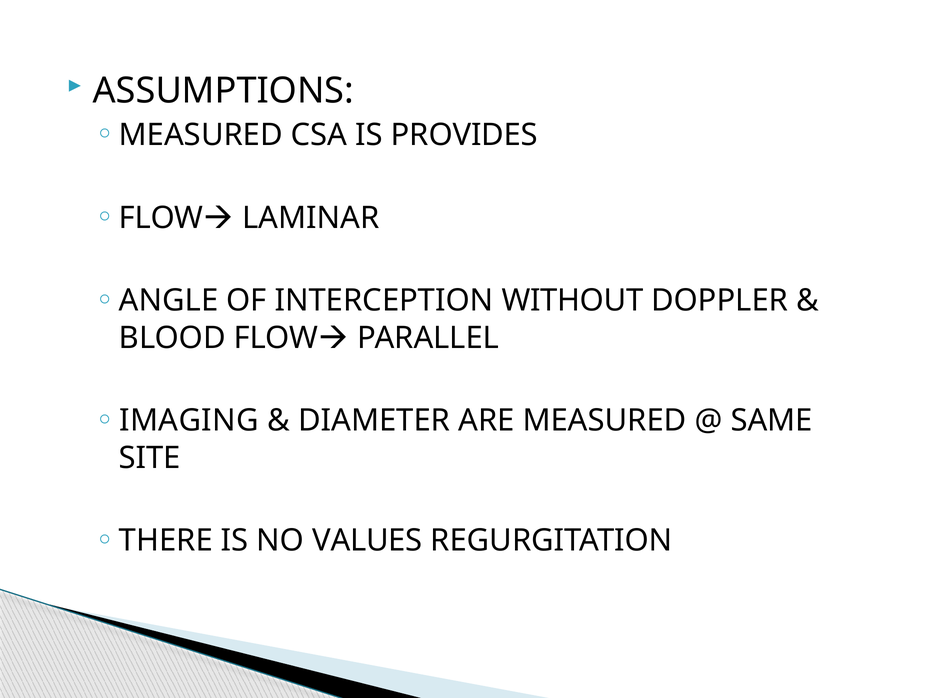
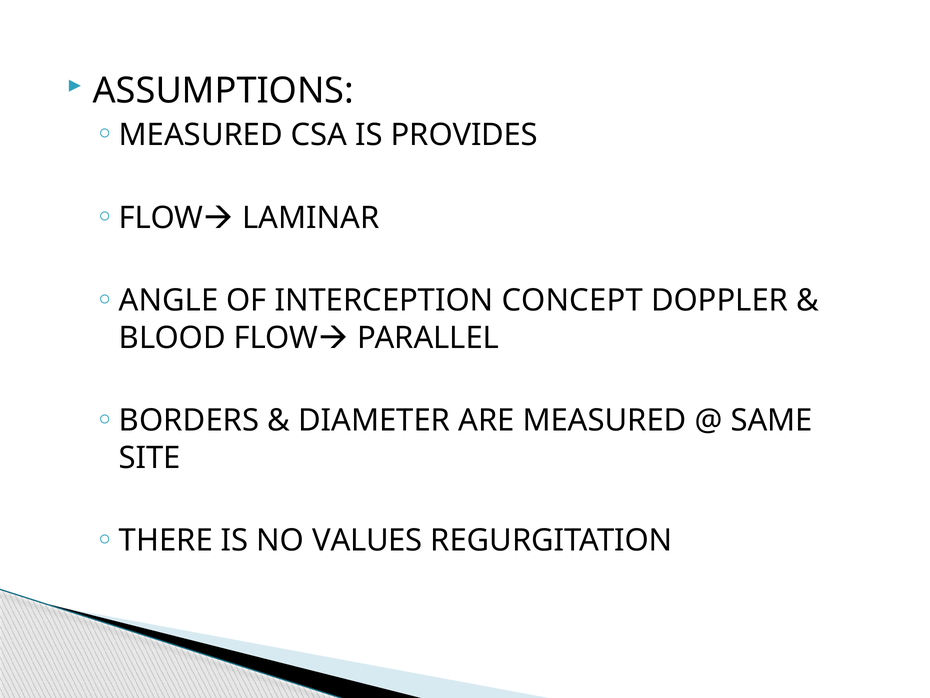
WITHOUT: WITHOUT -> CONCEPT
IMAGING: IMAGING -> BORDERS
